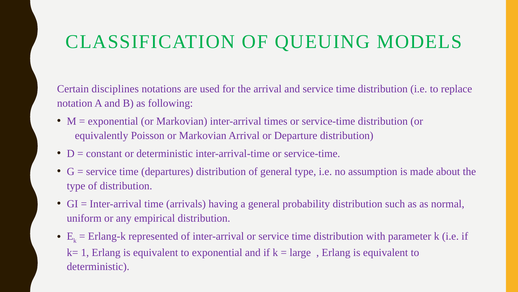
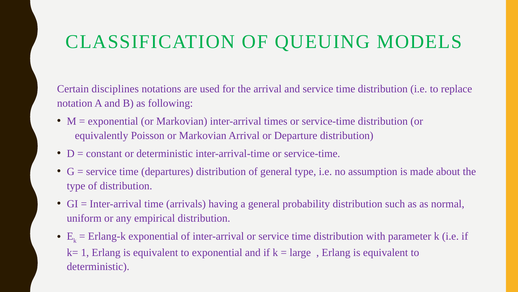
Erlang-k represented: represented -> exponential
